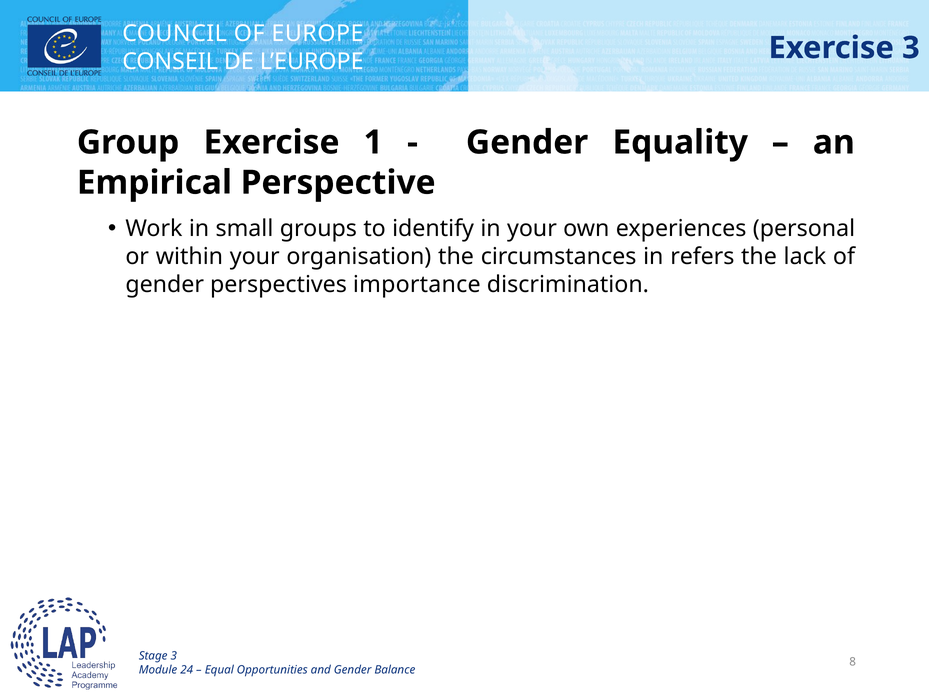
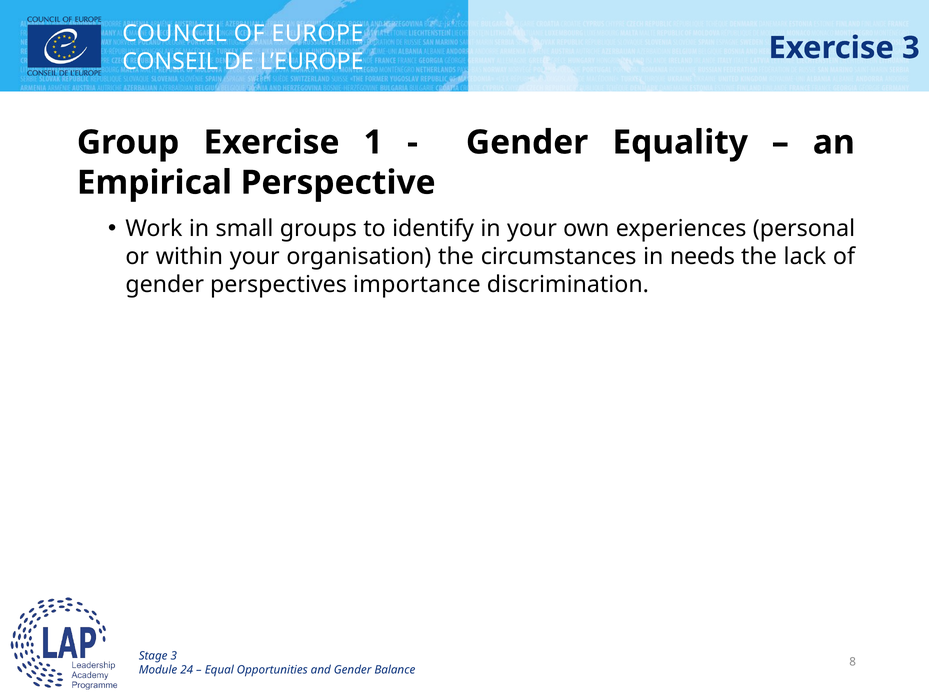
refers: refers -> needs
